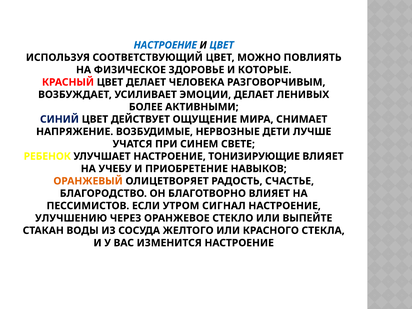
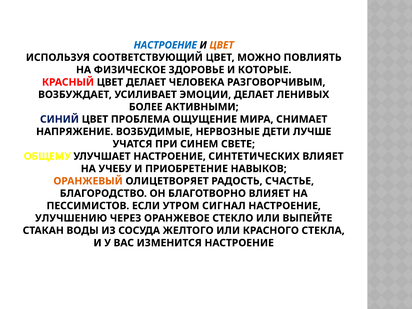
ЦВЕТ at (222, 45) colour: blue -> orange
ДЕЙСТВУЕТ: ДЕЙСТВУЕТ -> ПРОБЛЕМА
РЕБЕНОК: РЕБЕНОК -> ОБЩЕМУ
ТОНИЗИРУЮЩИЕ: ТОНИЗИРУЮЩИЕ -> СИНТЕТИЧЕСКИХ
